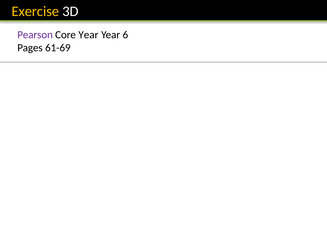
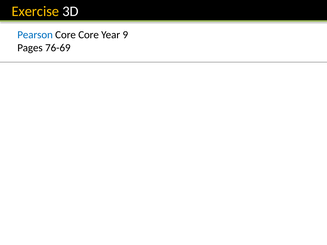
Pearson colour: purple -> blue
Core Year: Year -> Core
6: 6 -> 9
61-69: 61-69 -> 76-69
